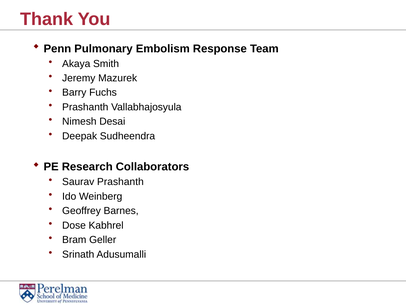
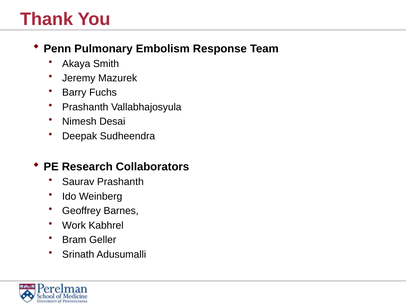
Dose: Dose -> Work
